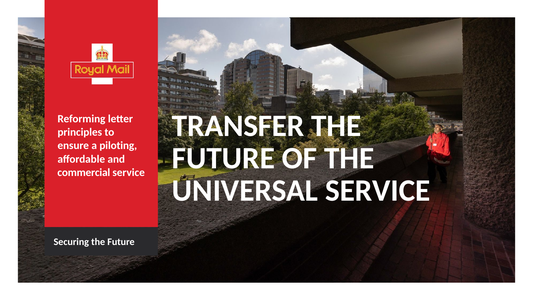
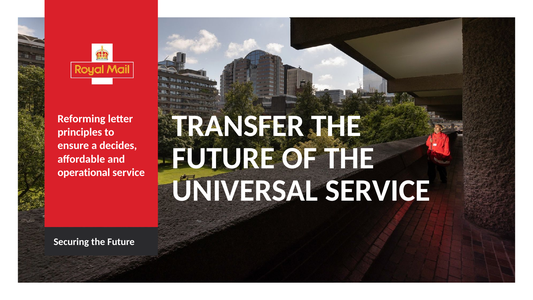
piloting: piloting -> decides
commercial: commercial -> operational
